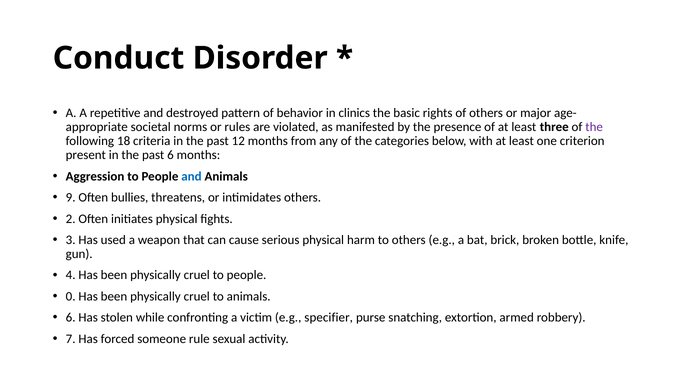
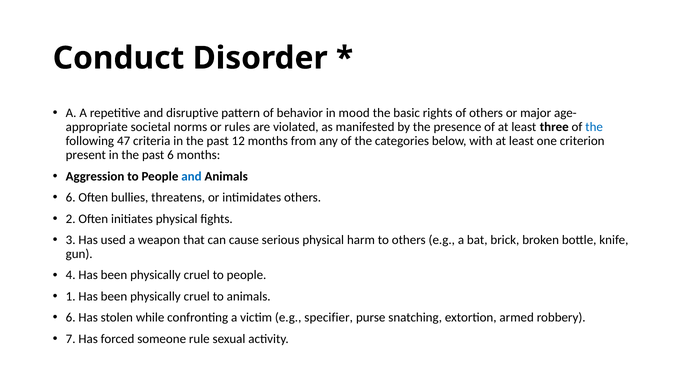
destroyed: destroyed -> disruptive
clinics: clinics -> mood
the at (594, 127) colour: purple -> blue
18: 18 -> 47
9 at (71, 198): 9 -> 6
0: 0 -> 1
